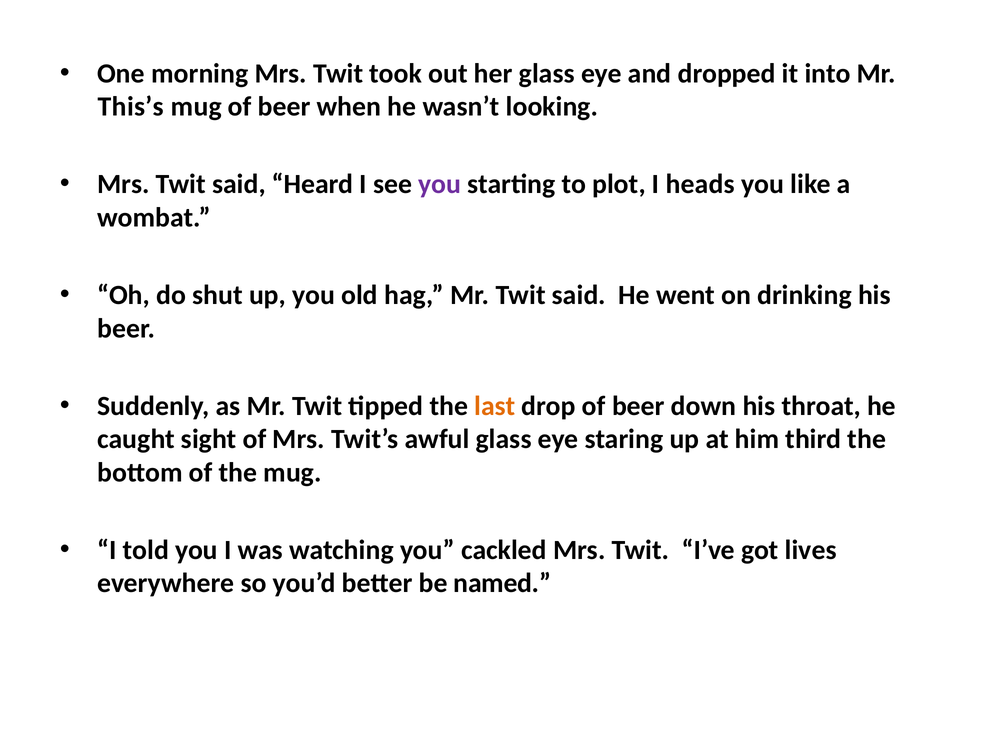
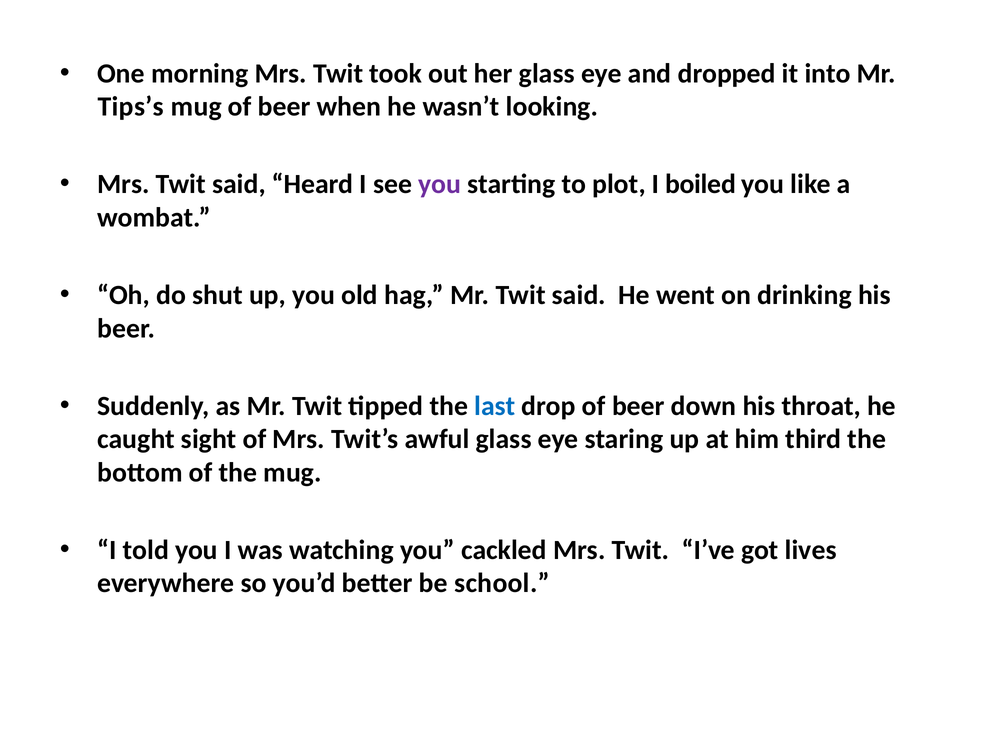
This’s: This’s -> Tips’s
heads: heads -> boiled
last colour: orange -> blue
named: named -> school
